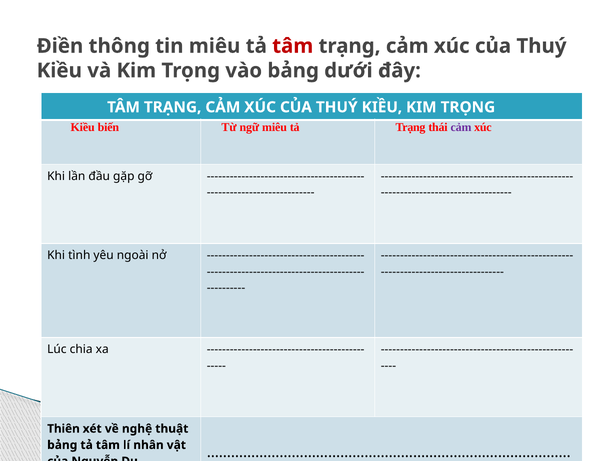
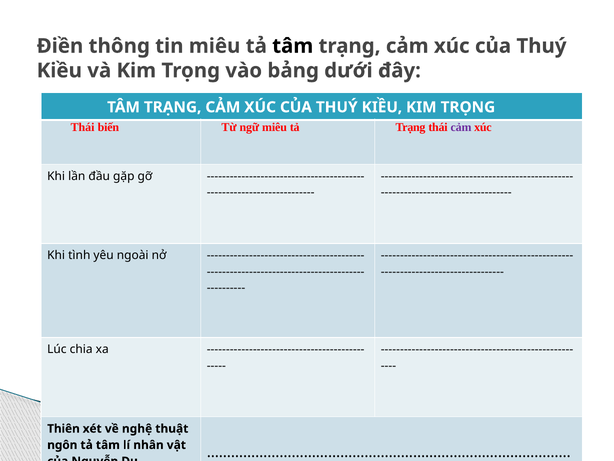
tâm at (293, 46) colour: red -> black
Kiều at (83, 127): Kiều -> Thái
bảng at (62, 445): bảng -> ngôn
